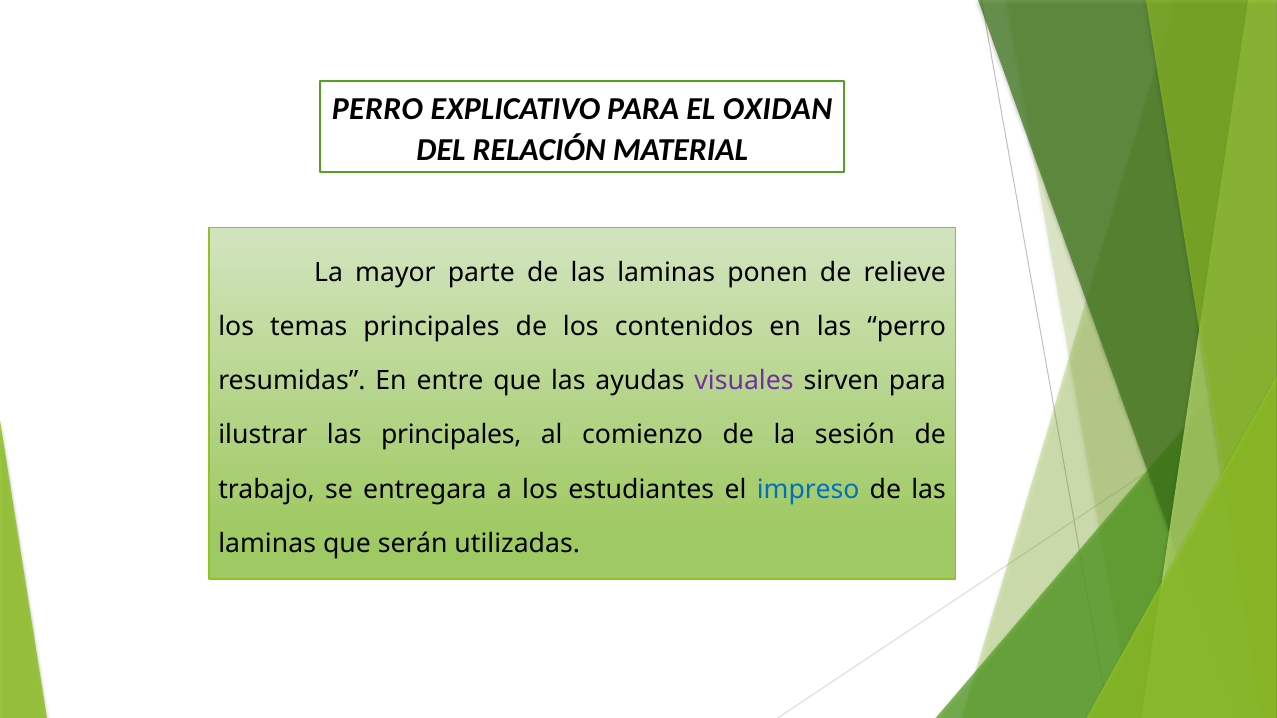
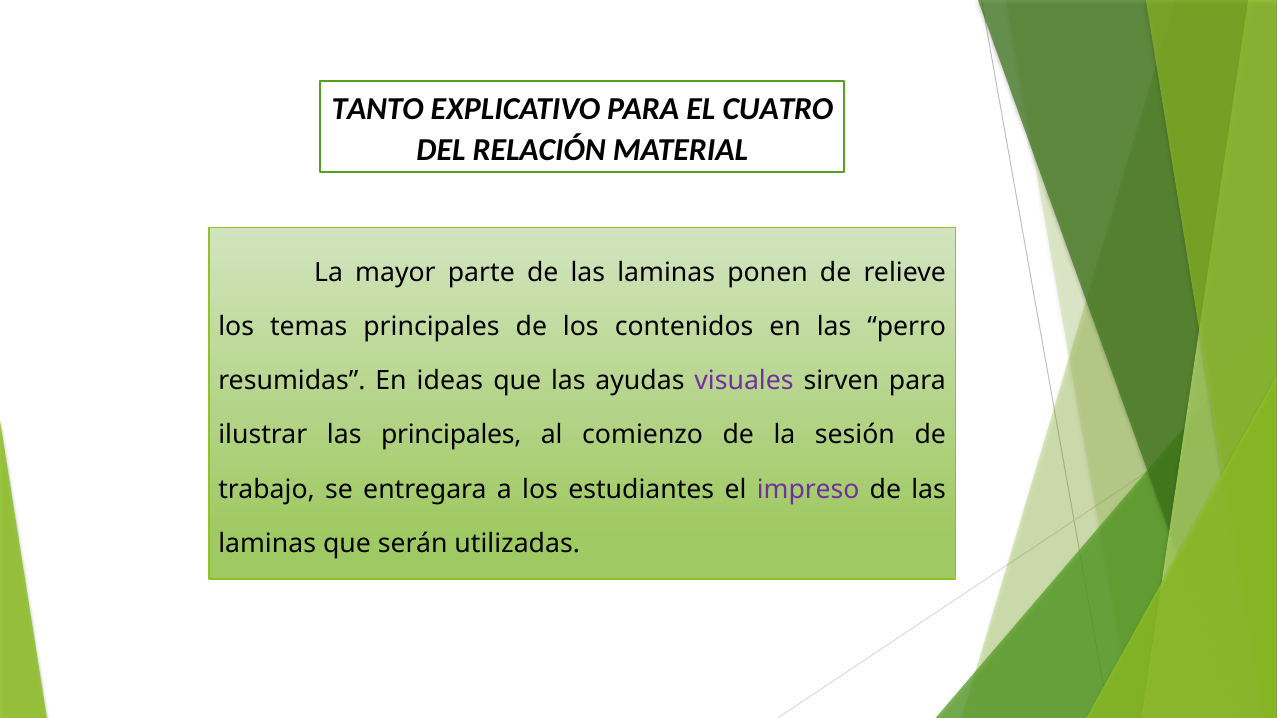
PERRO at (377, 109): PERRO -> TANTO
OXIDAN: OXIDAN -> CUATRO
entre: entre -> ideas
impreso colour: blue -> purple
